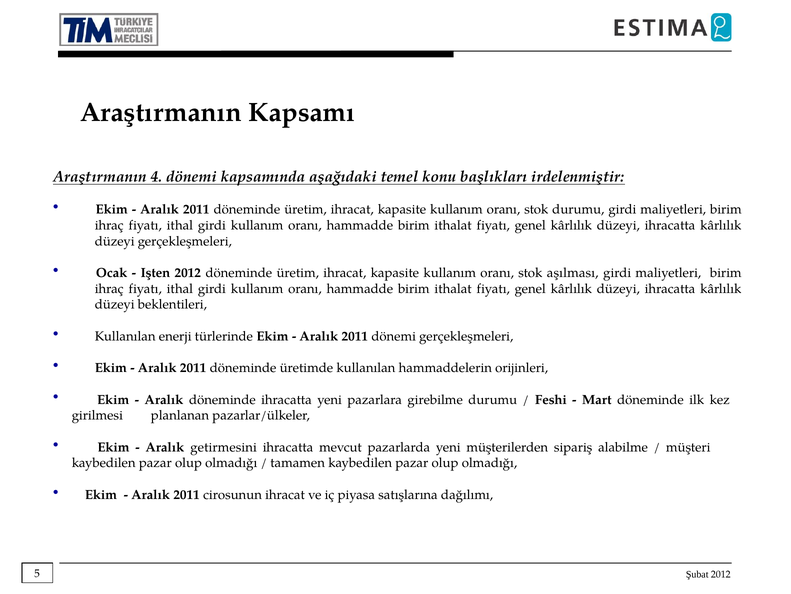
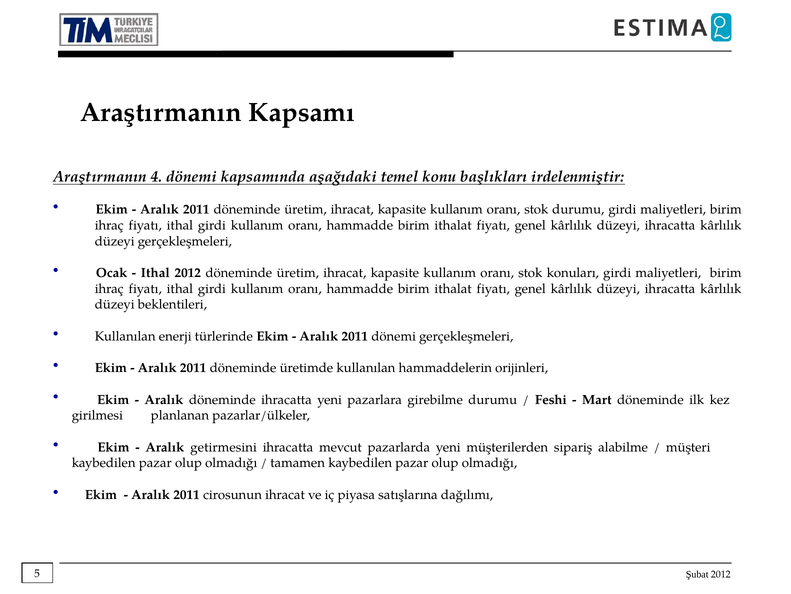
Işten at (155, 273): Işten -> Ithal
aşılması: aşılması -> konuları
